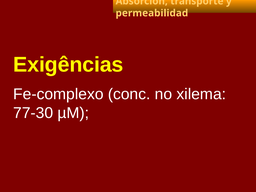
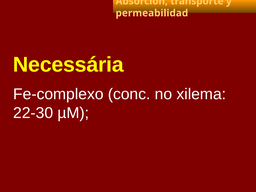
Exigências: Exigências -> Necessária
77-30: 77-30 -> 22-30
